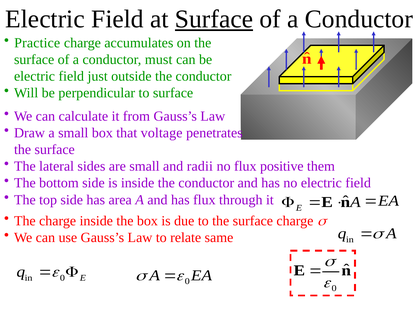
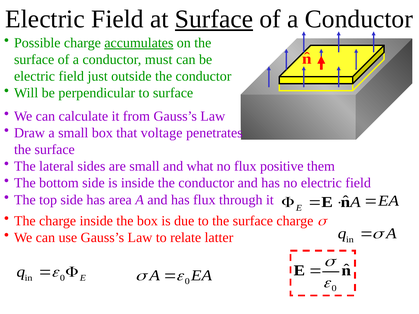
Practice: Practice -> Possible
accumulates underline: none -> present
radii: radii -> what
same: same -> latter
